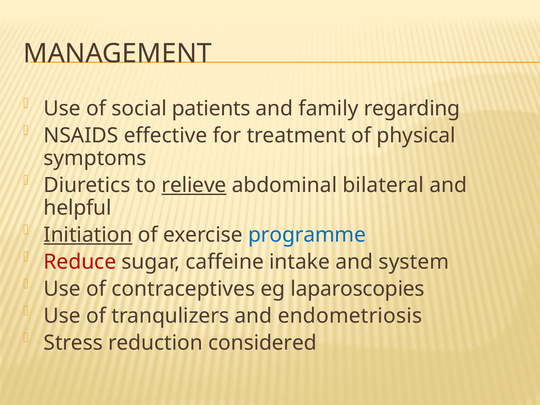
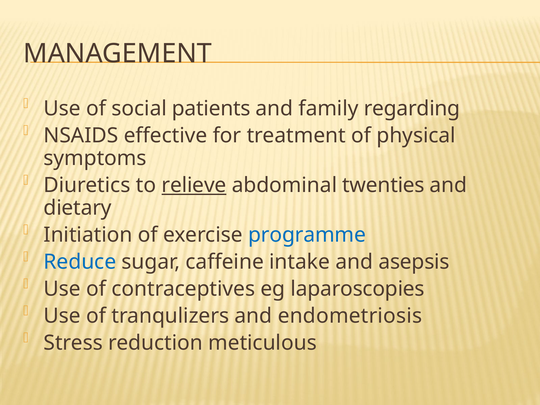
bilateral: bilateral -> twenties
helpful: helpful -> dietary
Initiation underline: present -> none
Reduce colour: red -> blue
system: system -> asepsis
considered: considered -> meticulous
